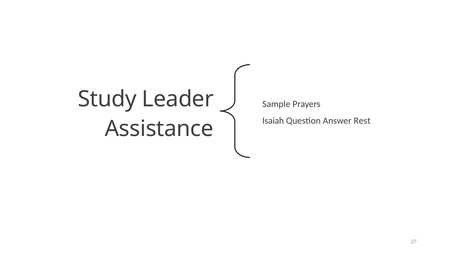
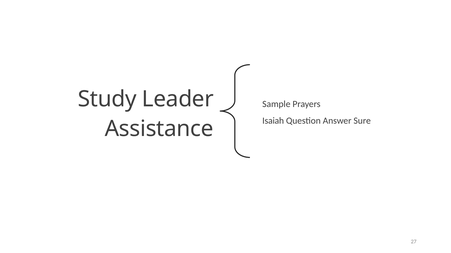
Rest: Rest -> Sure
